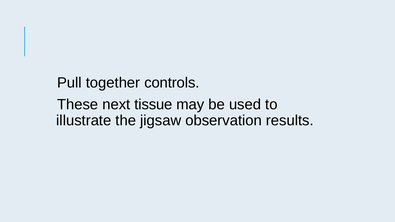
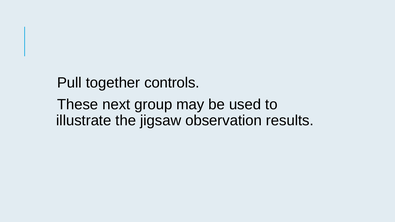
tissue: tissue -> group
